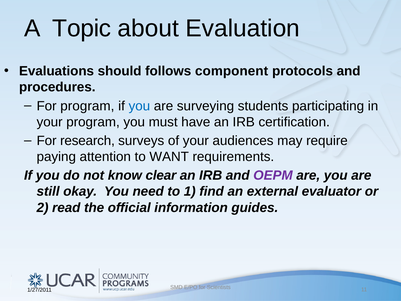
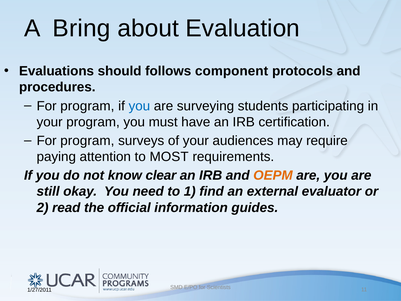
Topic: Topic -> Bring
research at (87, 141): research -> program
WANT: WANT -> MOST
OEPM colour: purple -> orange
